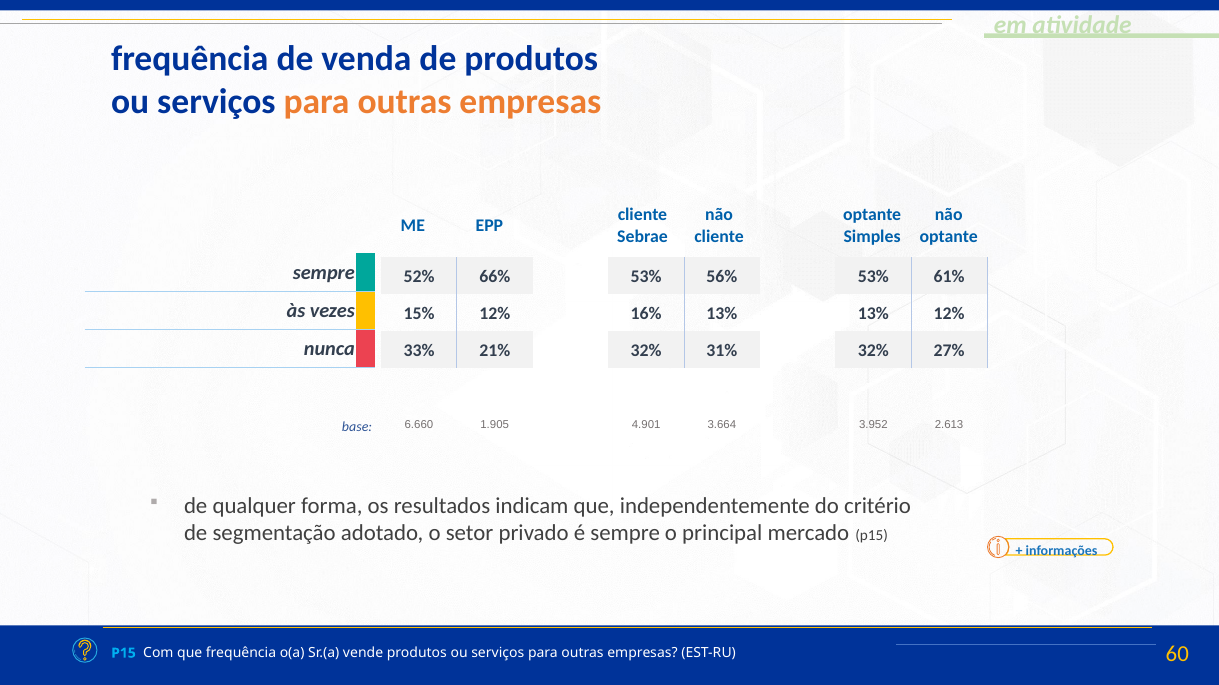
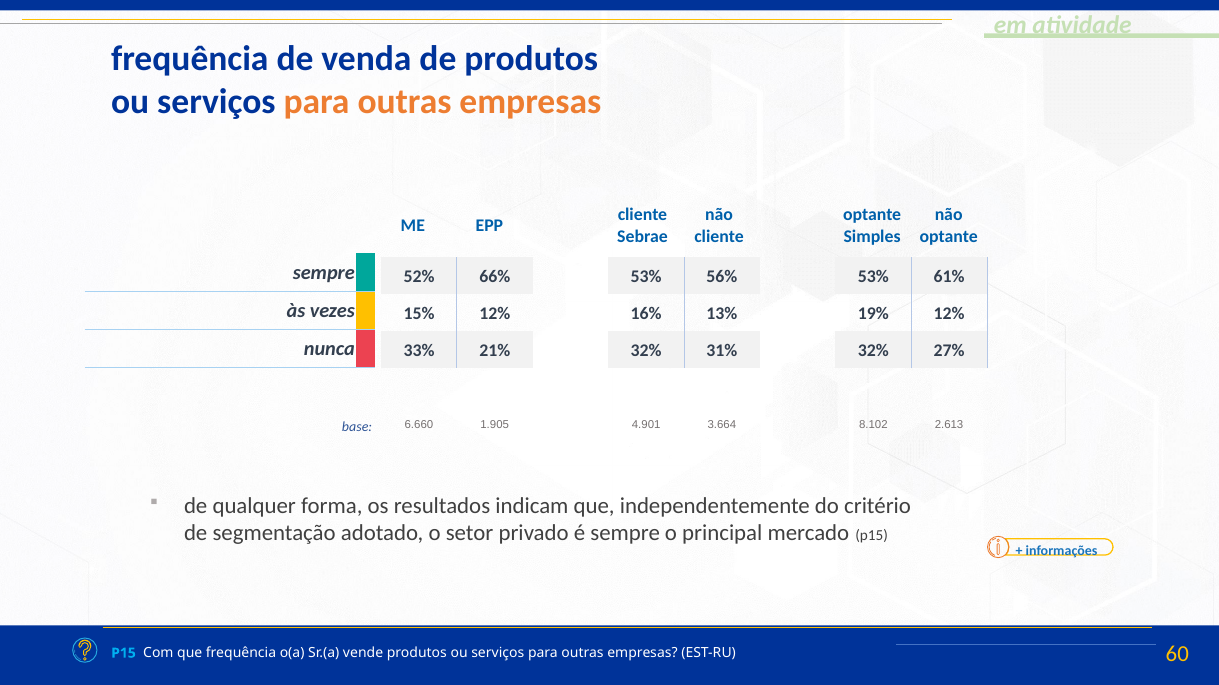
13% 13%: 13% -> 19%
3.952: 3.952 -> 8.102
